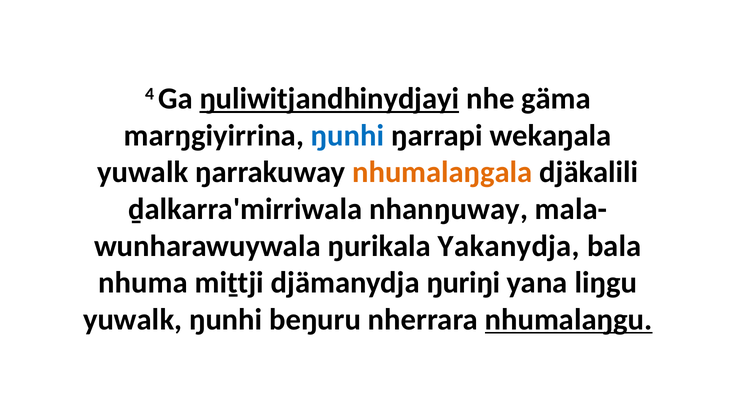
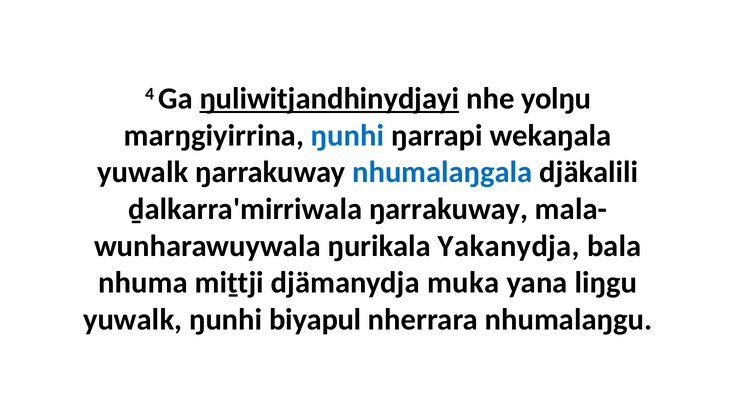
gäma: gäma -> yolŋu
nhumalaŋgala colour: orange -> blue
ḏalkarra'mirriwala nhanŋuway: nhanŋuway -> ŋarrakuway
ŋuriŋi: ŋuriŋi -> muka
beŋuru: beŋuru -> biyapul
nhumalaŋgu underline: present -> none
